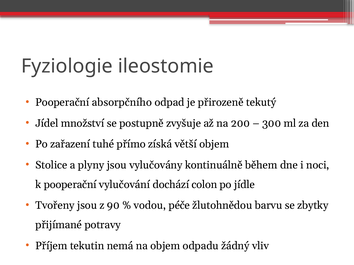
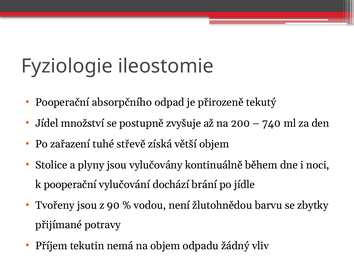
300: 300 -> 740
přímo: přímo -> střevě
colon: colon -> brání
péče: péče -> není
